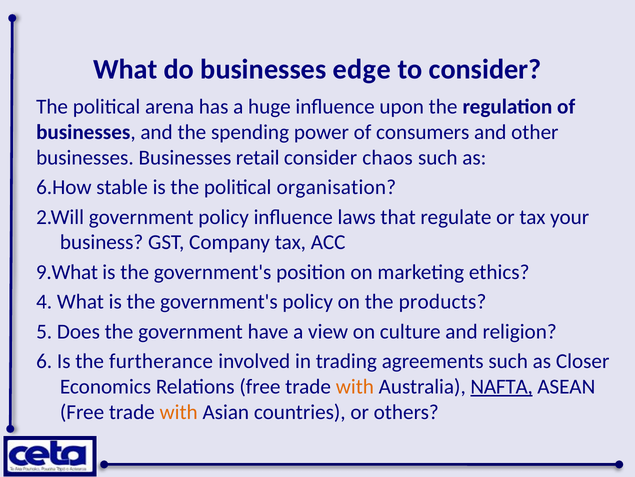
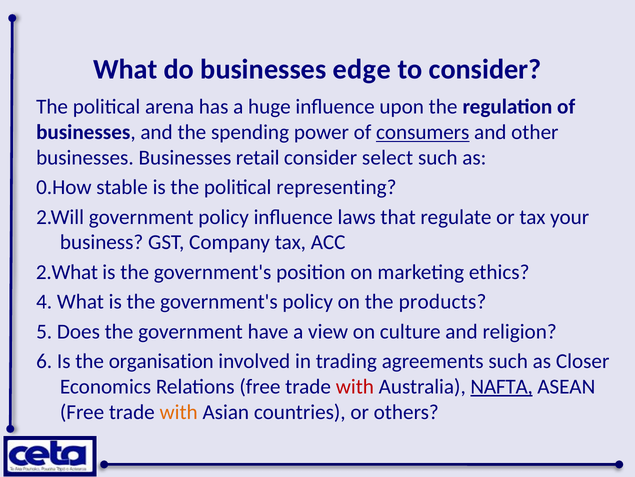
consumers underline: none -> present
chaos: chaos -> select
6.How: 6.How -> 0.How
organisation: organisation -> representing
9.What: 9.What -> 2.What
furtherance: furtherance -> organisation
with at (355, 386) colour: orange -> red
